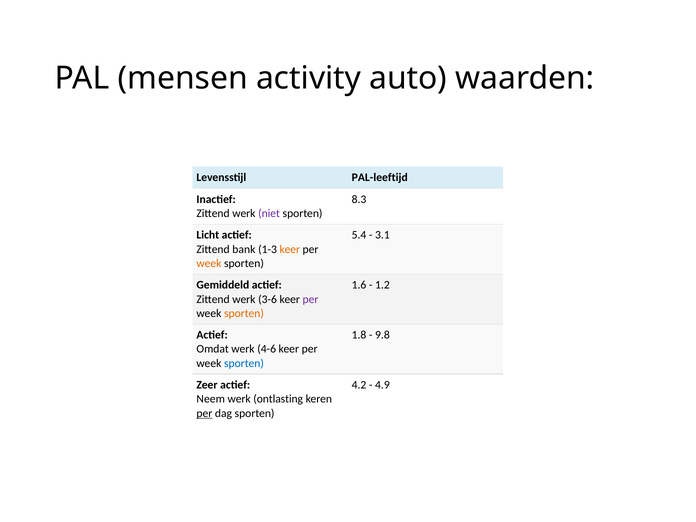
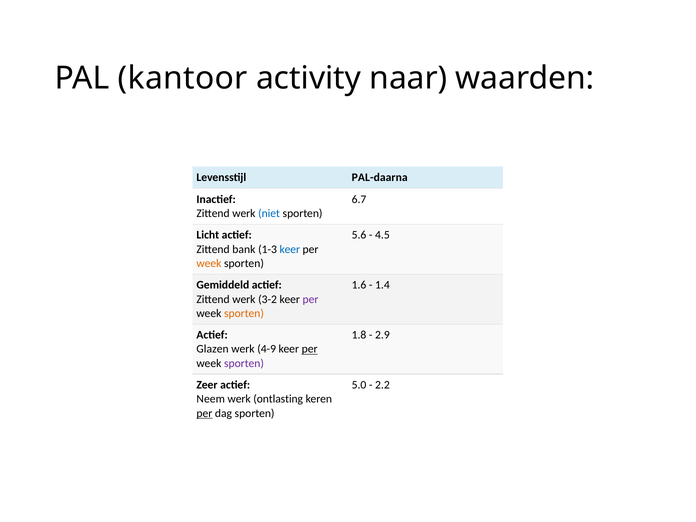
mensen: mensen -> kantoor
auto: auto -> naar
PAL-leeftijd: PAL-leeftijd -> PAL-daarna
8.3: 8.3 -> 6.7
niet colour: purple -> blue
5.4: 5.4 -> 5.6
3.1: 3.1 -> 4.5
keer at (290, 249) colour: orange -> blue
1.2: 1.2 -> 1.4
3-6: 3-6 -> 3-2
9.8: 9.8 -> 2.9
Omdat: Omdat -> Glazen
4-6: 4-6 -> 4-9
per at (310, 349) underline: none -> present
sporten at (244, 363) colour: blue -> purple
4.2: 4.2 -> 5.0
4.9: 4.9 -> 2.2
